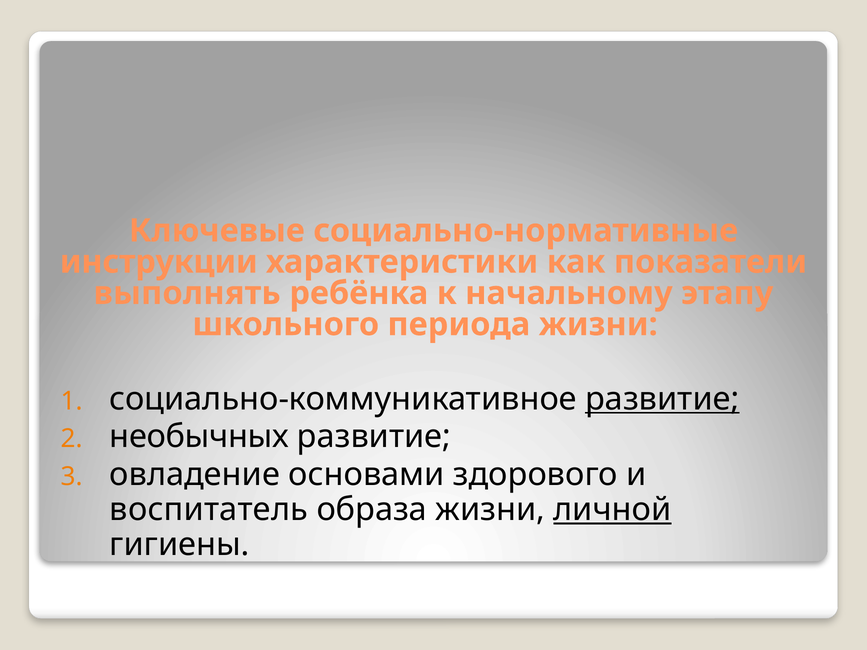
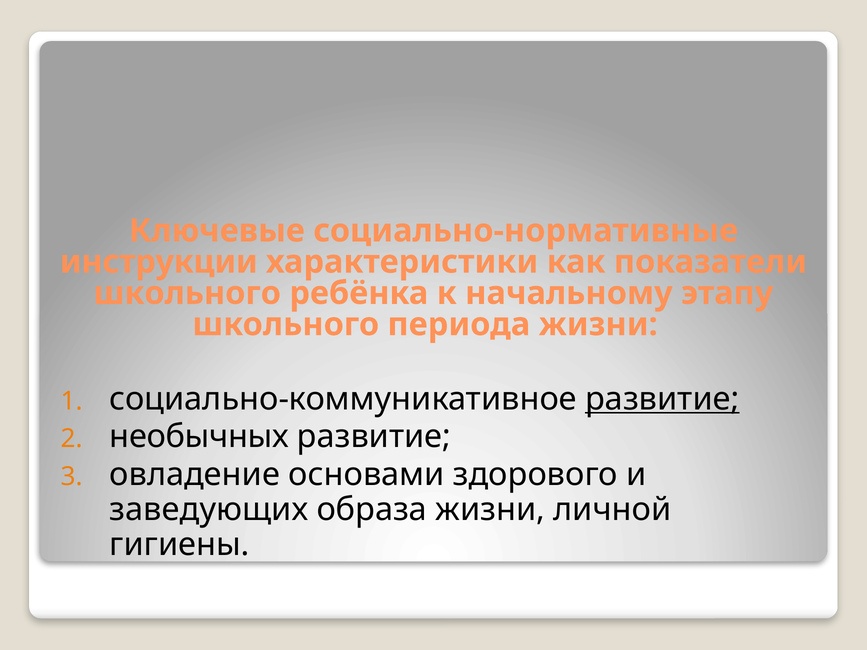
выполнять at (187, 293): выполнять -> школьного
воспитатель: воспитатель -> заведующих
личной underline: present -> none
